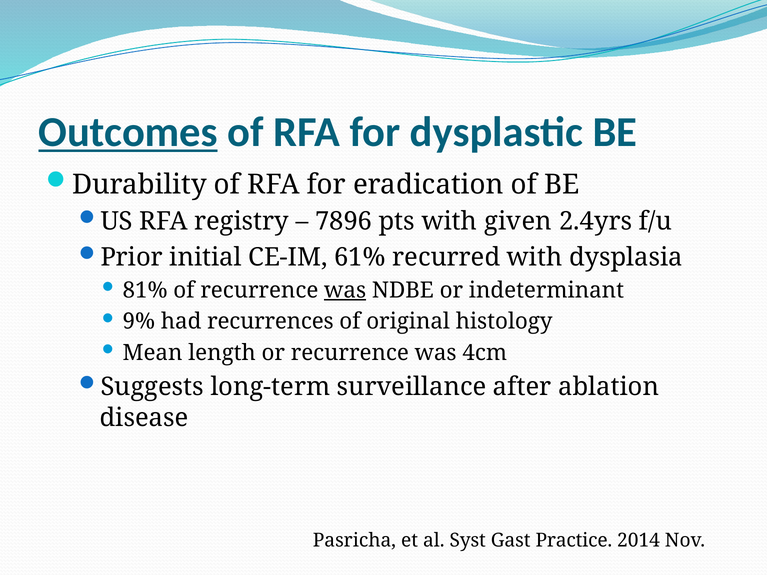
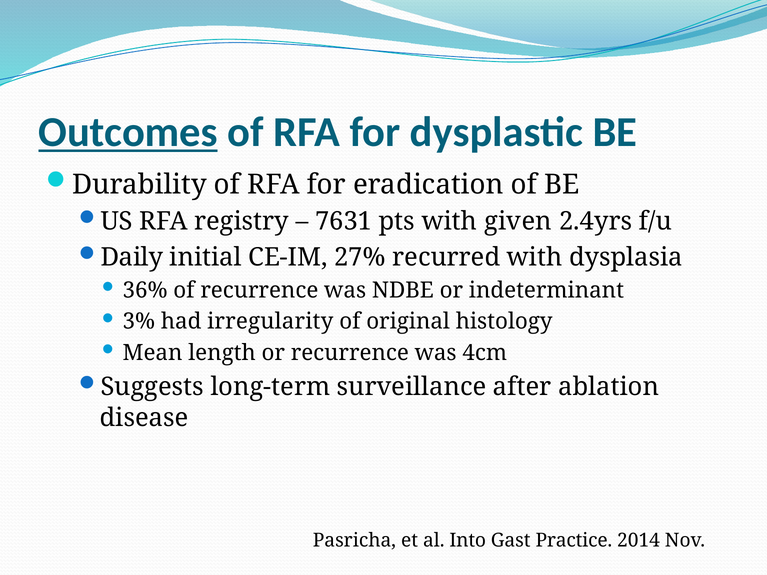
7896: 7896 -> 7631
Prior: Prior -> Daily
61%: 61% -> 27%
81%: 81% -> 36%
was at (345, 290) underline: present -> none
9%: 9% -> 3%
recurrences: recurrences -> irregularity
Syst: Syst -> Into
